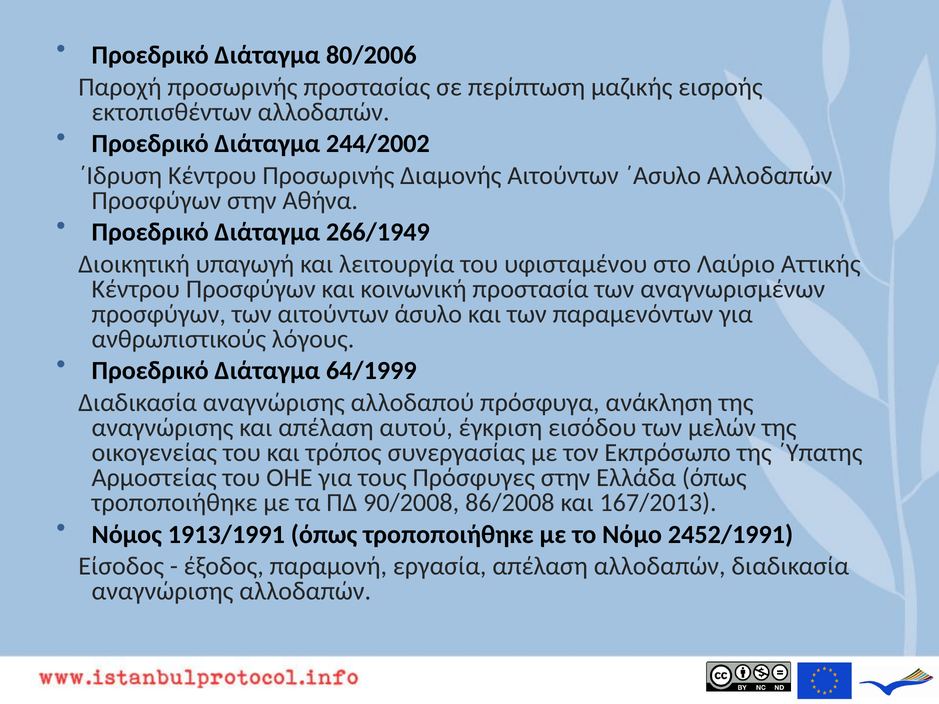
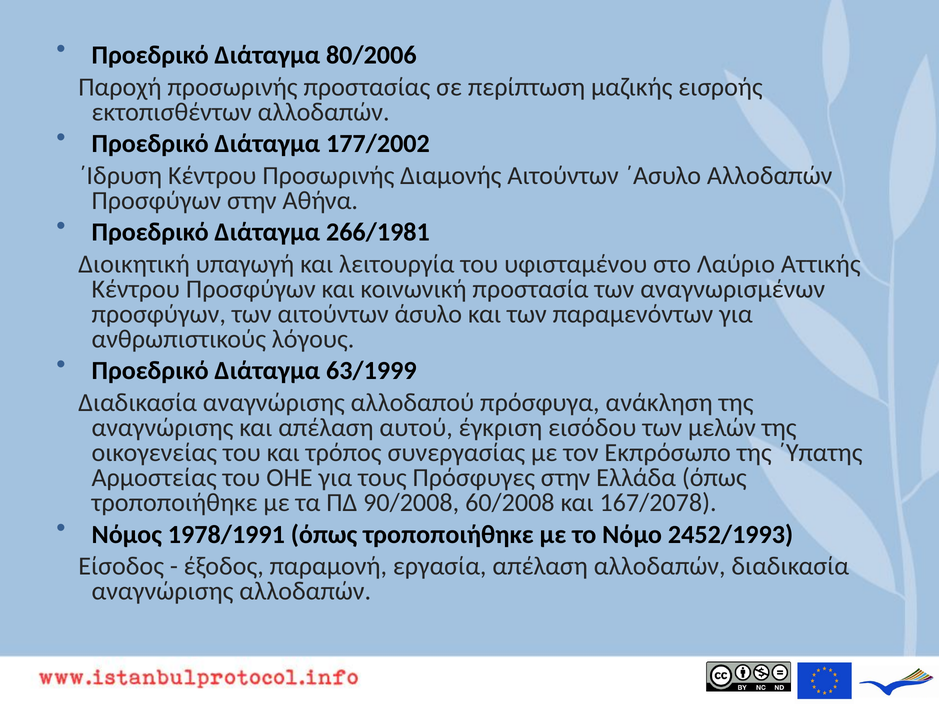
244/2002: 244/2002 -> 177/2002
266/1949: 266/1949 -> 266/1981
64/1999: 64/1999 -> 63/1999
86/2008: 86/2008 -> 60/2008
167/2013: 167/2013 -> 167/2078
1913/1991: 1913/1991 -> 1978/1991
2452/1991: 2452/1991 -> 2452/1993
